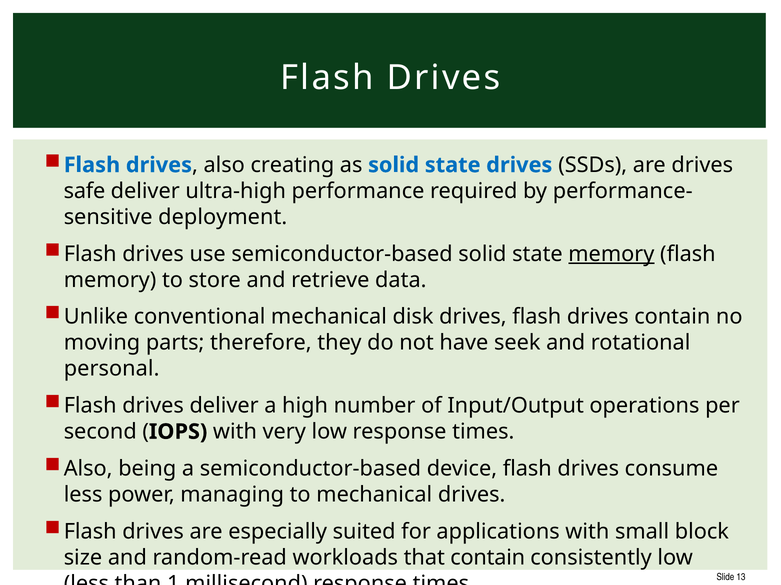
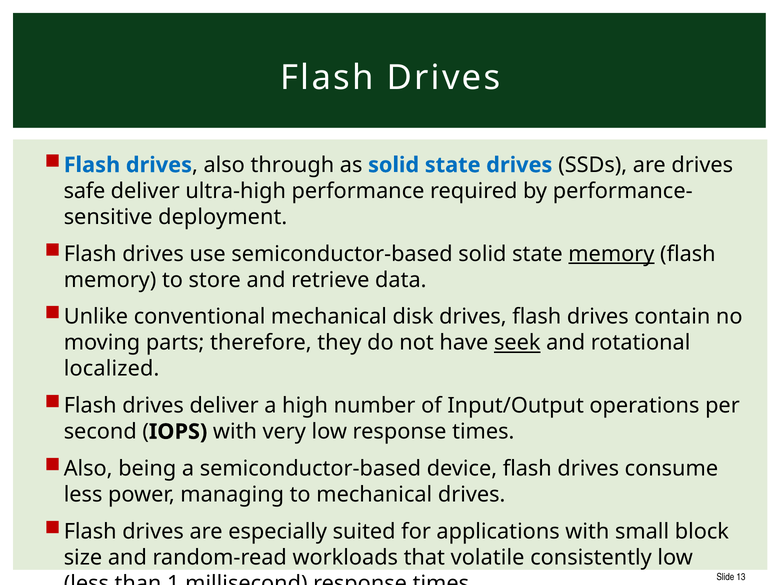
creating: creating -> through
seek underline: none -> present
personal: personal -> localized
that contain: contain -> volatile
